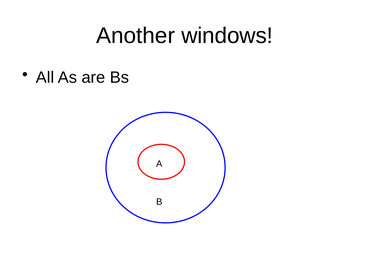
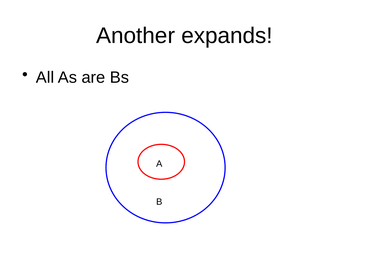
windows: windows -> expands
